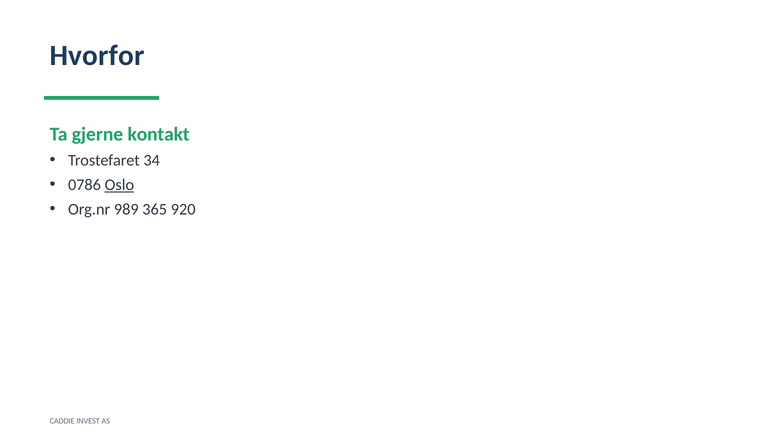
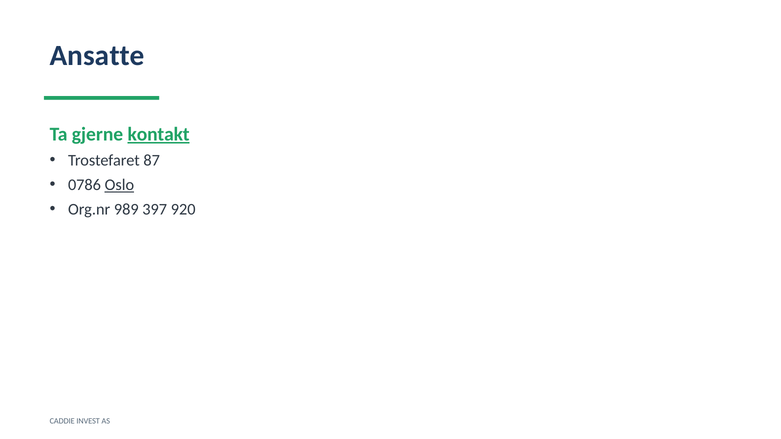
Hvorfor: Hvorfor -> Ansatte
kontakt underline: none -> present
34: 34 -> 87
365: 365 -> 397
